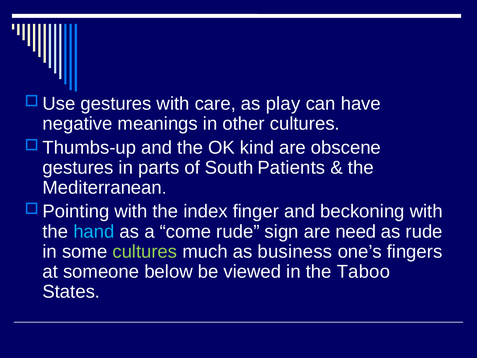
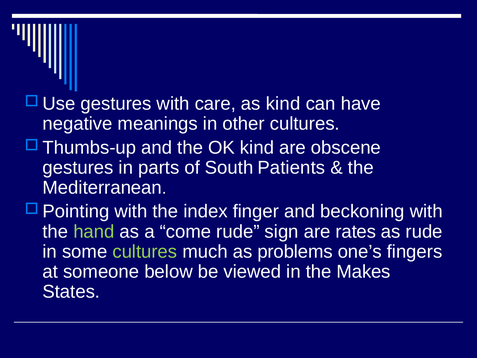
as play: play -> kind
hand colour: light blue -> light green
need: need -> rates
business: business -> problems
Taboo: Taboo -> Makes
